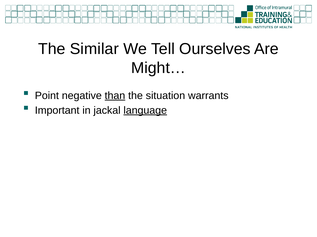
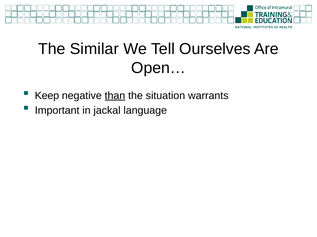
Might…: Might… -> Open…
Point: Point -> Keep
language underline: present -> none
